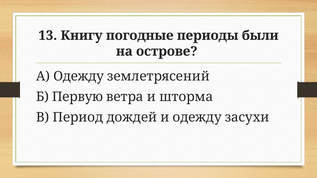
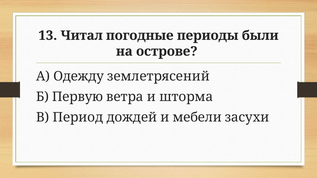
Книгу: Книгу -> Читал
и одежду: одежду -> мебели
